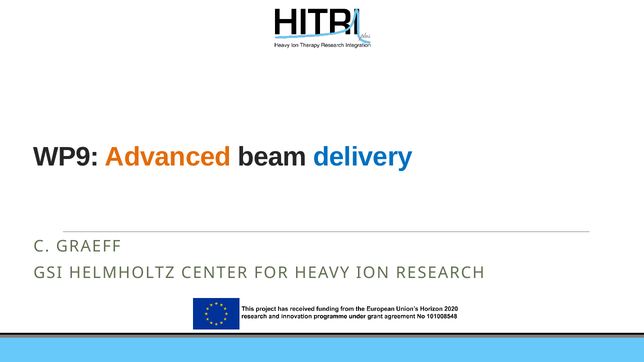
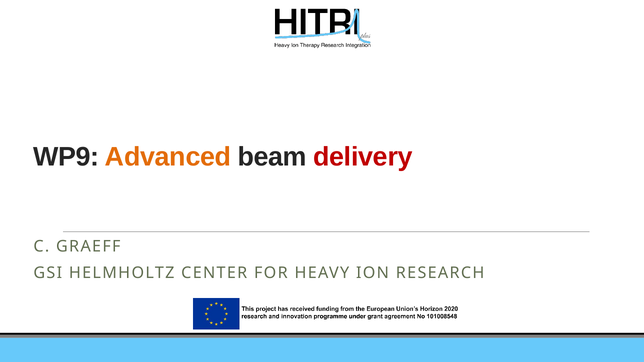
delivery colour: blue -> red
